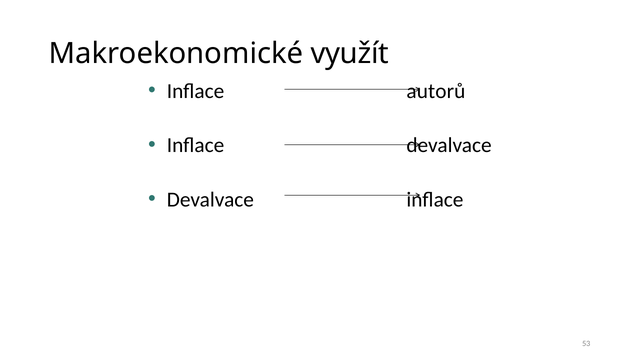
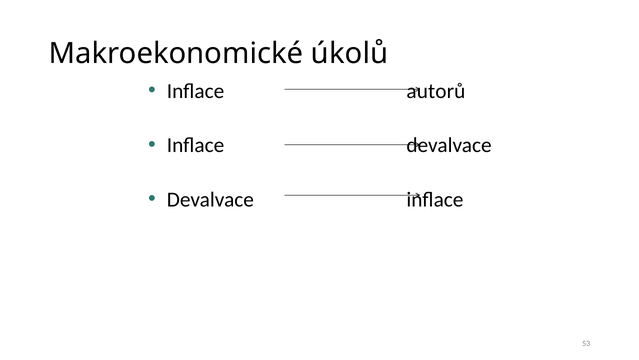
využít: využít -> úkolů
